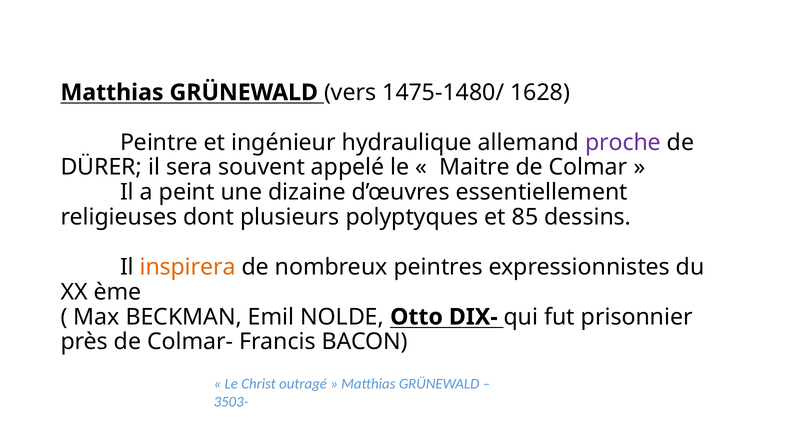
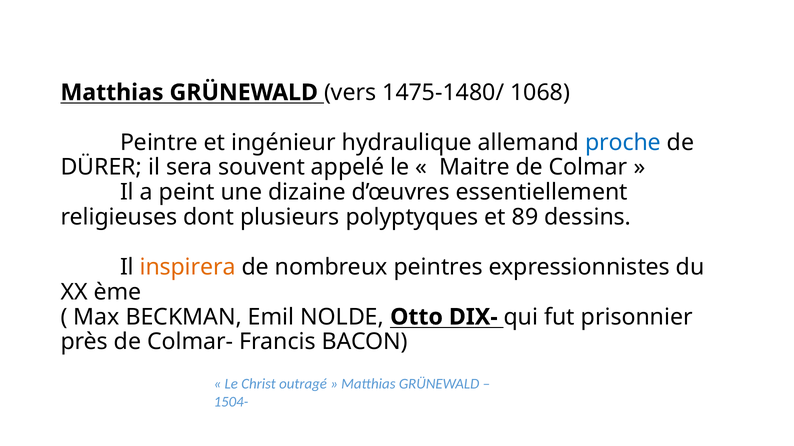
1628: 1628 -> 1068
proche colour: purple -> blue
85: 85 -> 89
3503-: 3503- -> 1504-
